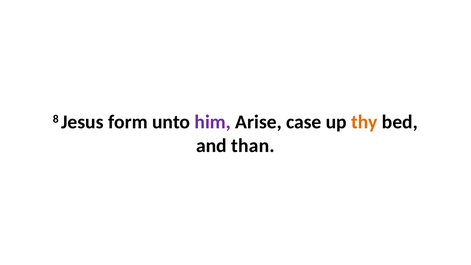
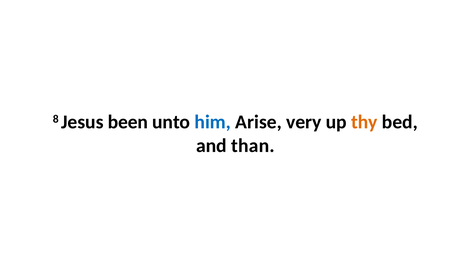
form: form -> been
him colour: purple -> blue
case: case -> very
